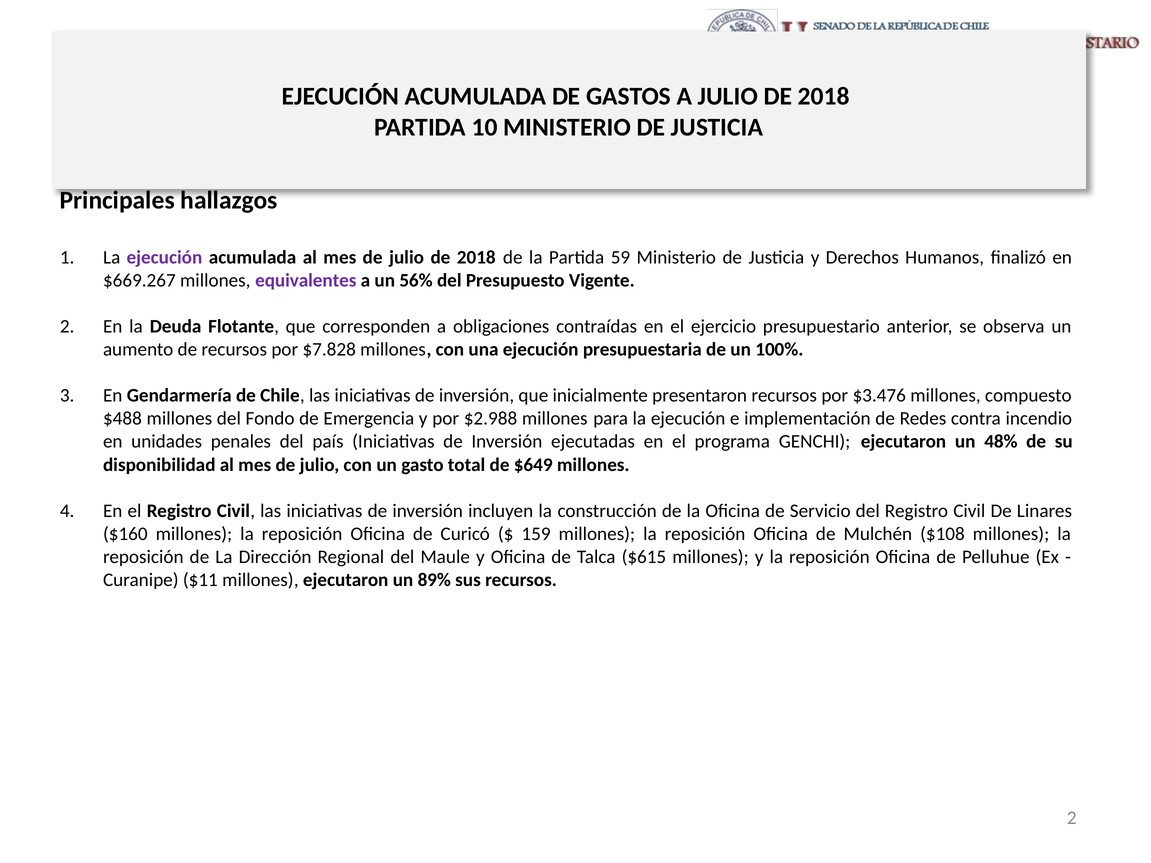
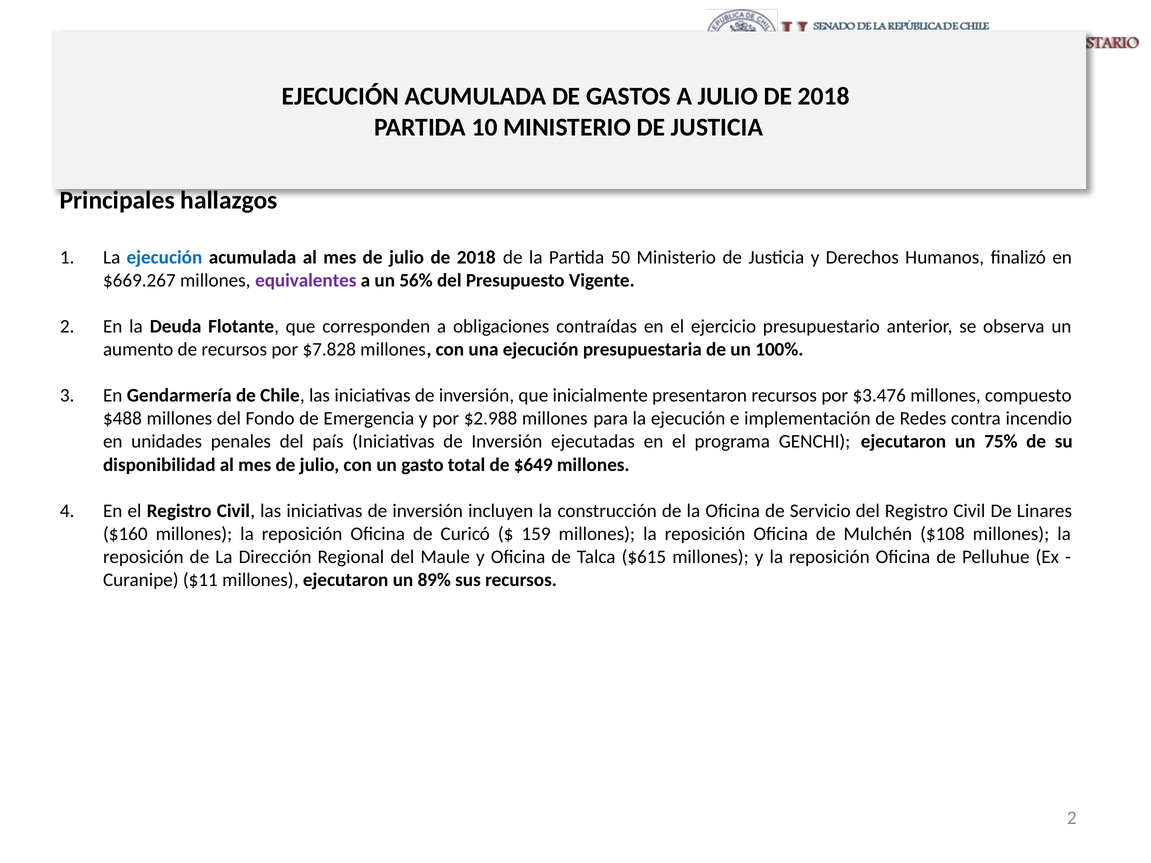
ejecución at (164, 258) colour: purple -> blue
59: 59 -> 50
48%: 48% -> 75%
